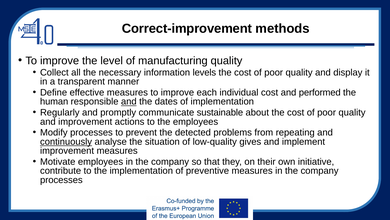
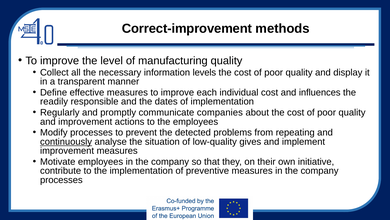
performed: performed -> influences
human: human -> readily
and at (129, 101) underline: present -> none
sustainable: sustainable -> companies
